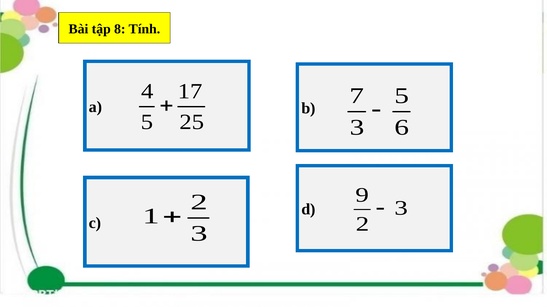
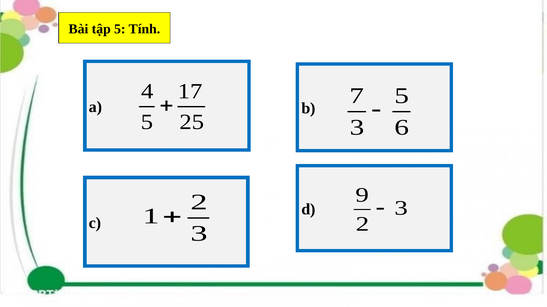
tập 8: 8 -> 5
